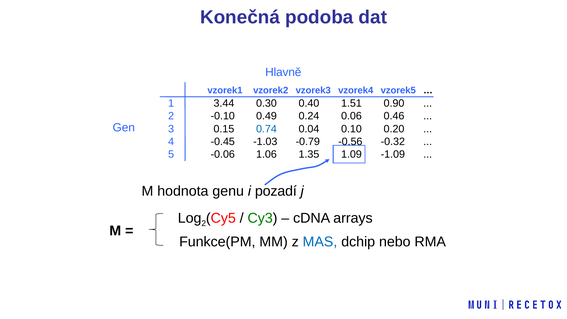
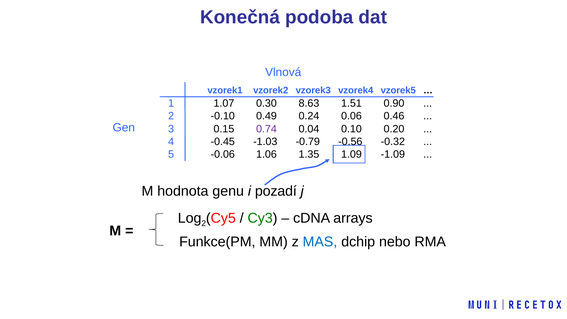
Hlavně: Hlavně -> Vlnová
3.44: 3.44 -> 1.07
0.40: 0.40 -> 8.63
0.74 colour: blue -> purple
